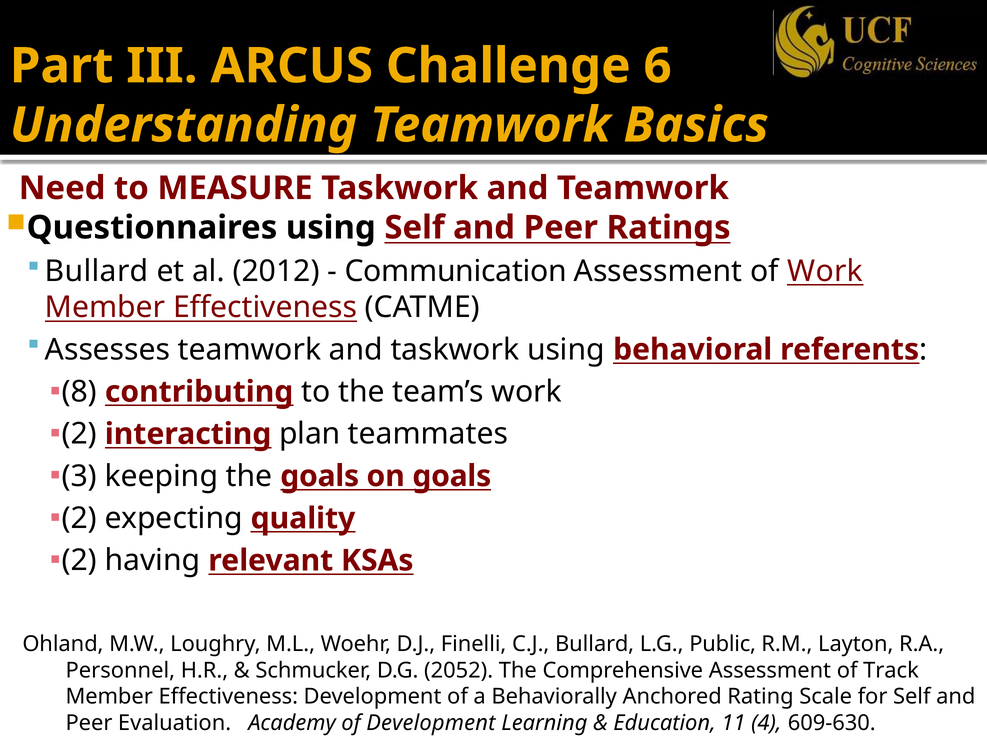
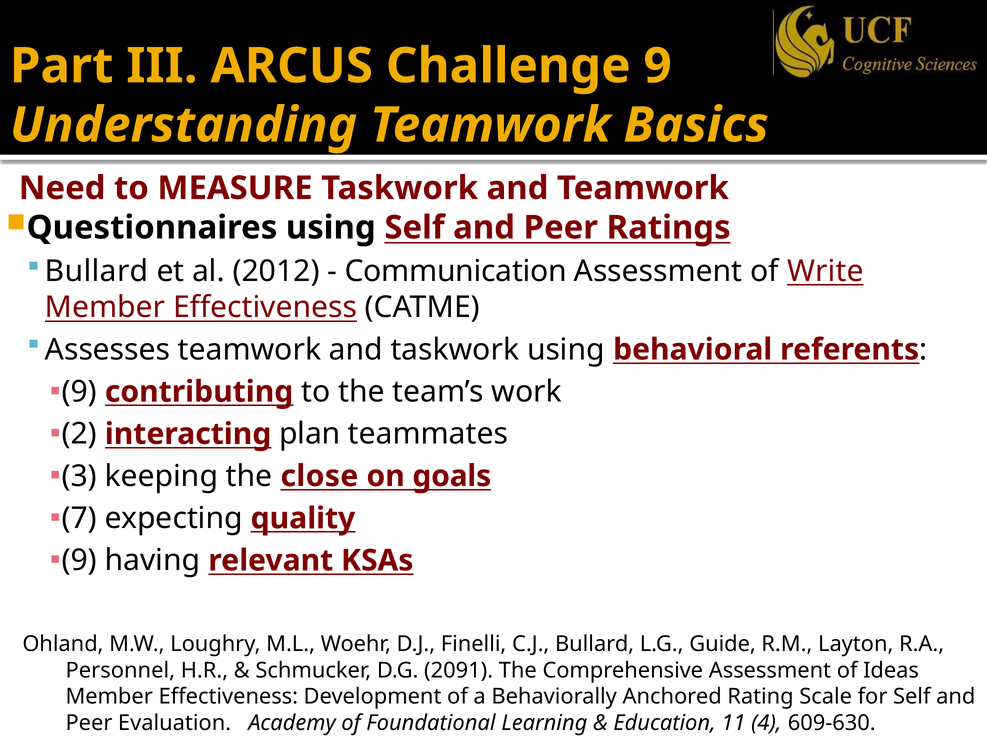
Challenge 6: 6 -> 9
of Work: Work -> Write
8 at (79, 392): 8 -> 9
the goals: goals -> close
2 at (79, 519): 2 -> 7
2 at (79, 561): 2 -> 9
Public: Public -> Guide
2052: 2052 -> 2091
Track: Track -> Ideas
of Development: Development -> Foundational
